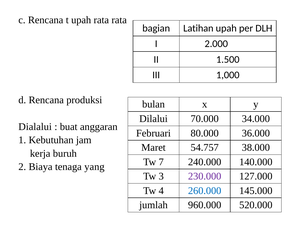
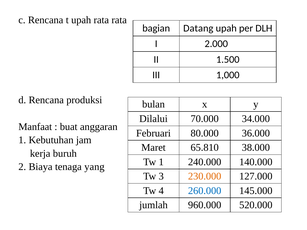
Latihan: Latihan -> Datang
Dialalui: Dialalui -> Manfaat
54.757: 54.757 -> 65.810
Tw 7: 7 -> 1
230.000 colour: purple -> orange
